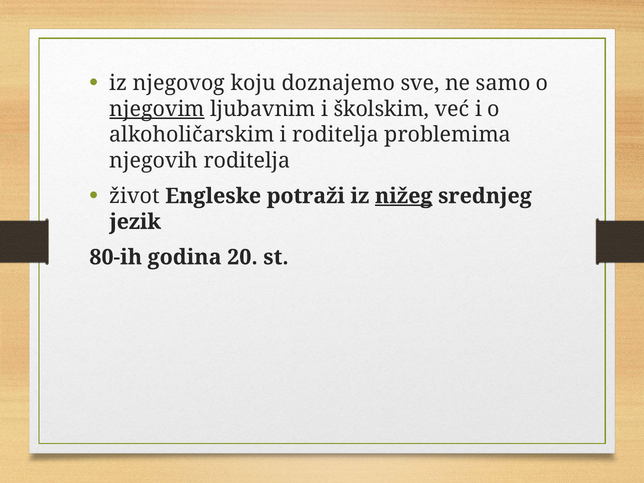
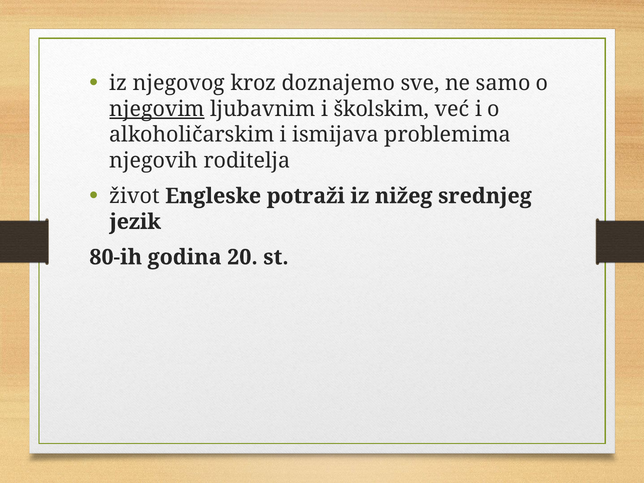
koju: koju -> kroz
i roditelja: roditelja -> ismijava
nižeg underline: present -> none
